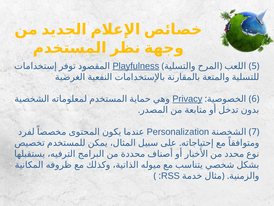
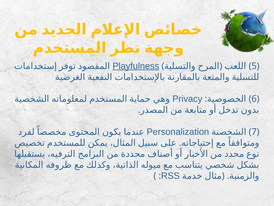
Privacy underline: present -> none
